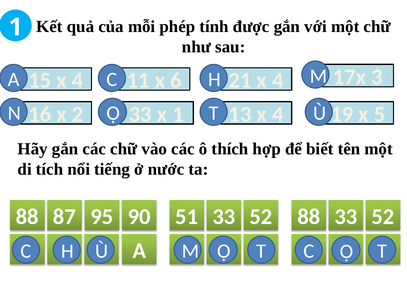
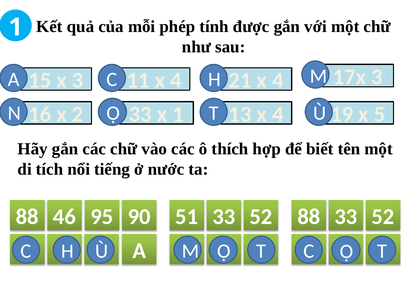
11 x 6: 6 -> 4
15 x 4: 4 -> 3
87: 87 -> 46
